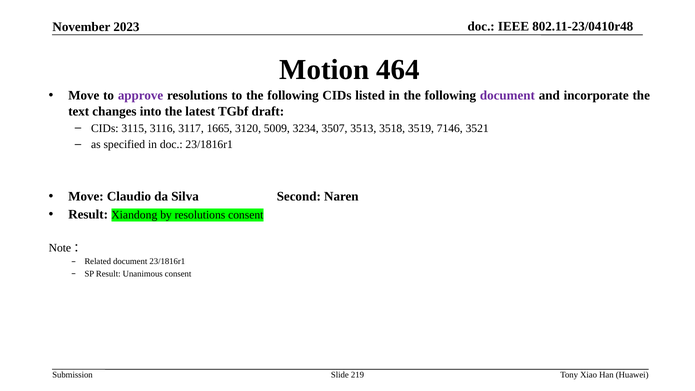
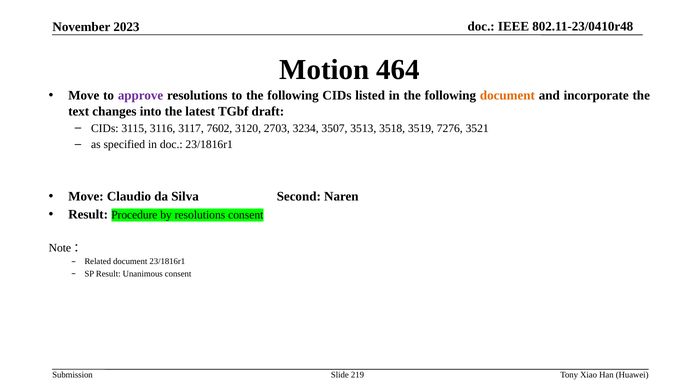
document at (507, 96) colour: purple -> orange
1665: 1665 -> 7602
5009: 5009 -> 2703
7146: 7146 -> 7276
Xiandong: Xiandong -> Procedure
